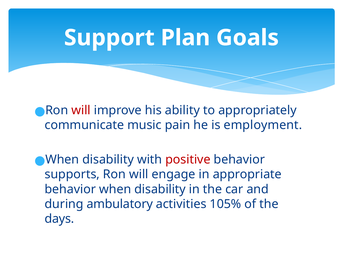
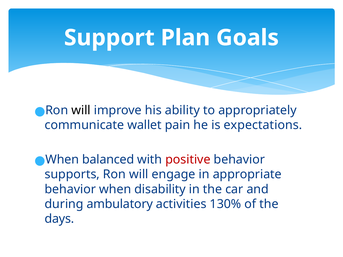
will at (81, 110) colour: red -> black
music: music -> wallet
employment: employment -> expectations
disability at (108, 160): disability -> balanced
105%: 105% -> 130%
